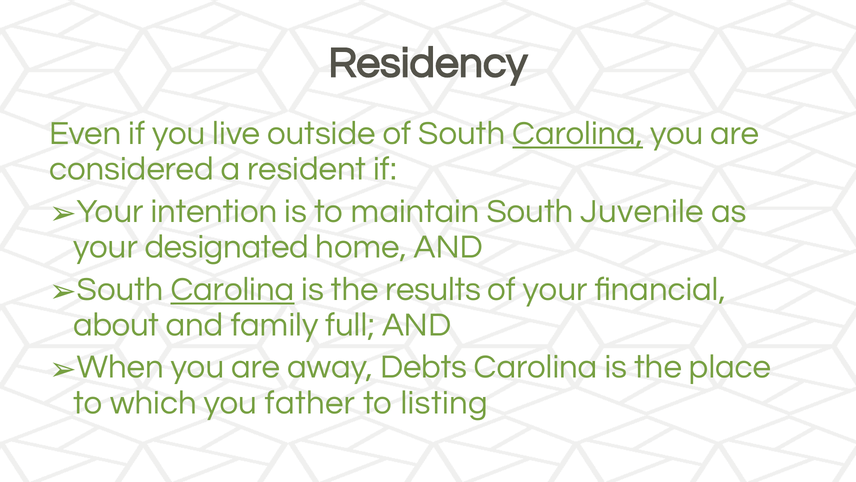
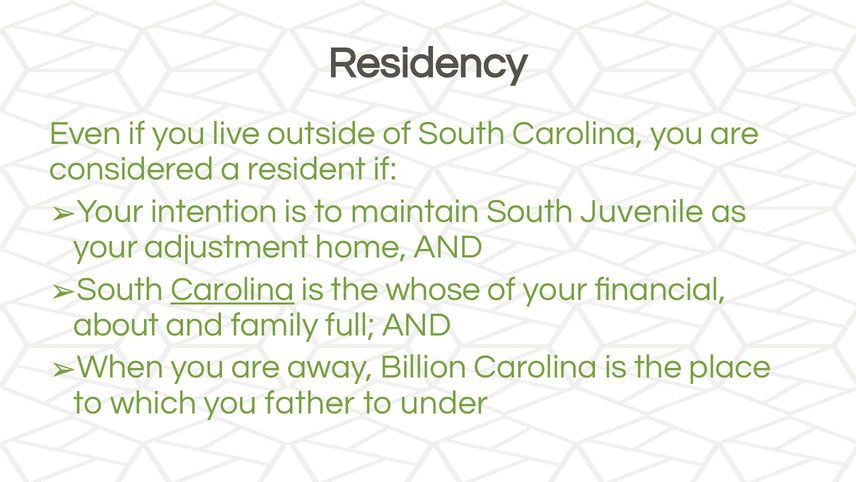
Carolina at (578, 133) underline: present -> none
designated: designated -> adjustment
results: results -> whose
Debts: Debts -> Billion
listing: listing -> under
